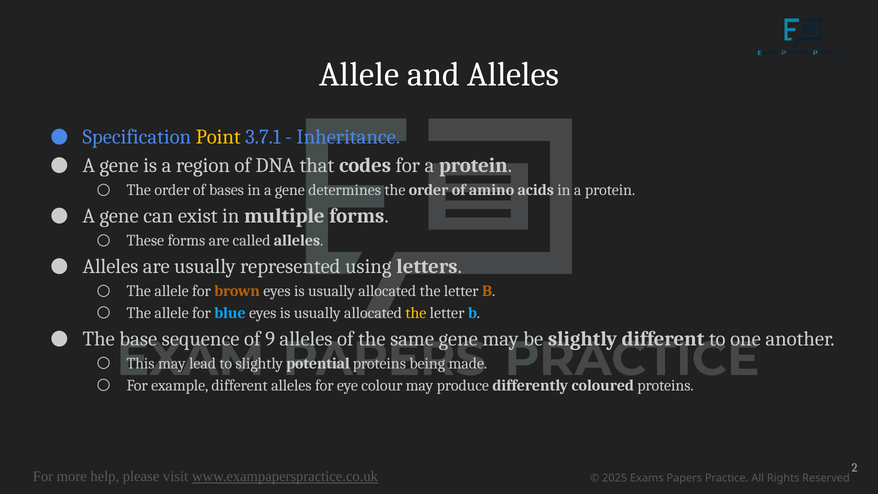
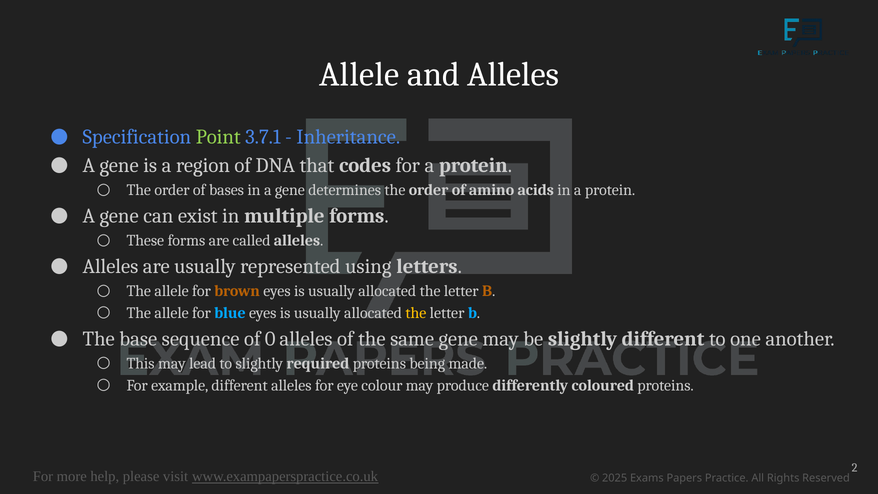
Point colour: yellow -> light green
9: 9 -> 0
potential: potential -> required
